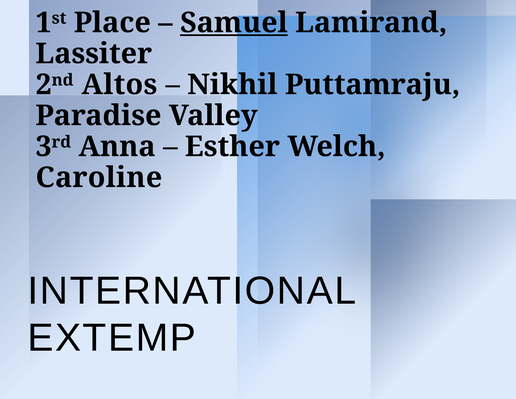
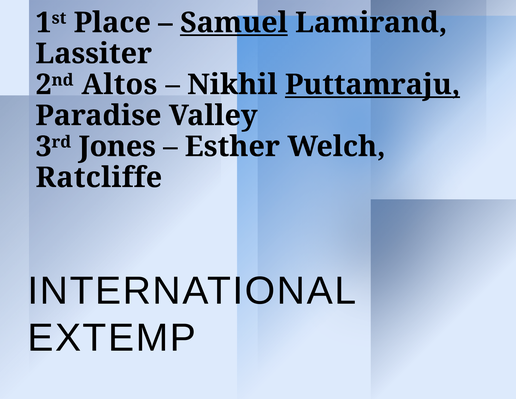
Puttamraju underline: none -> present
Anna: Anna -> Jones
Caroline: Caroline -> Ratcliffe
